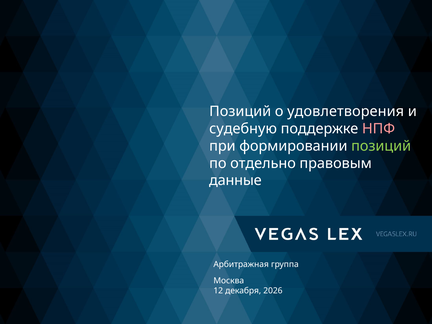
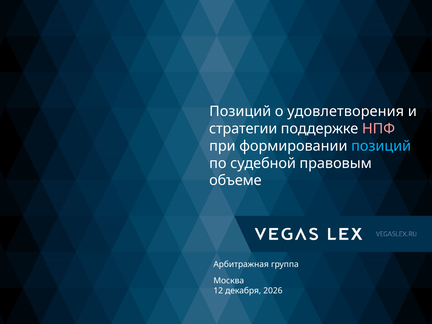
судебную: судебную -> стратегии
позиций at (381, 146) colour: light green -> light blue
отдельно: отдельно -> судебной
данные: данные -> объеме
